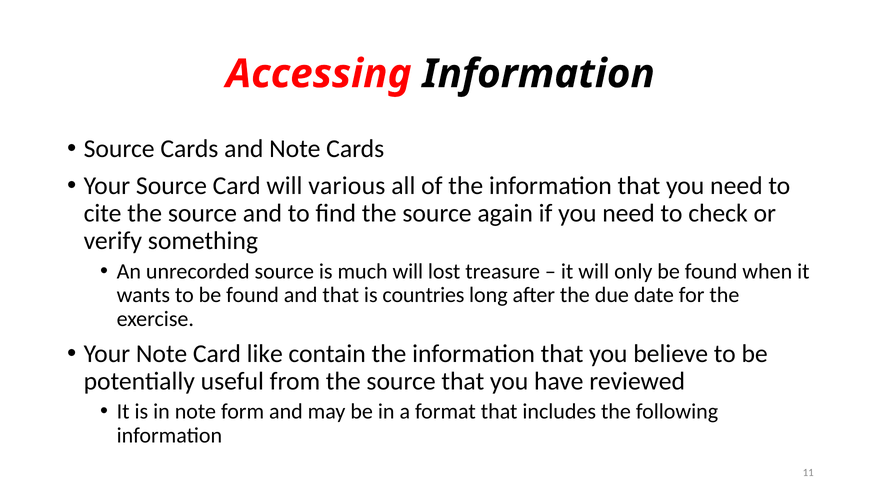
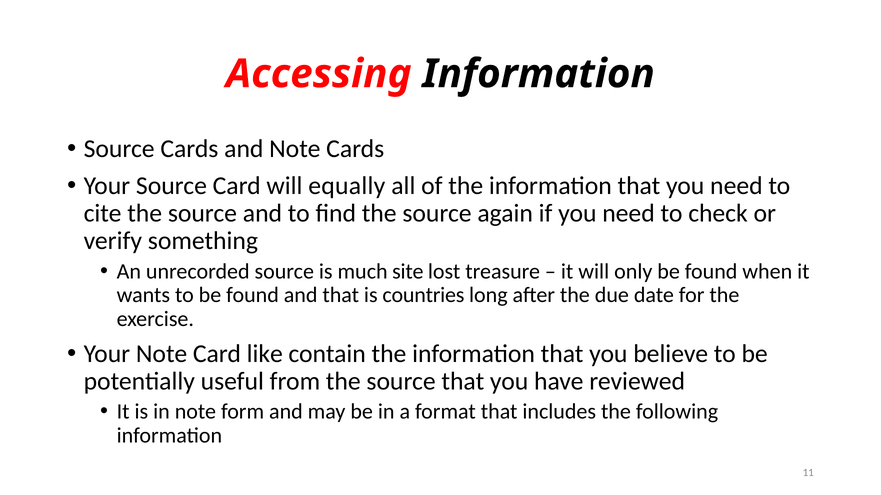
various: various -> equally
much will: will -> site
